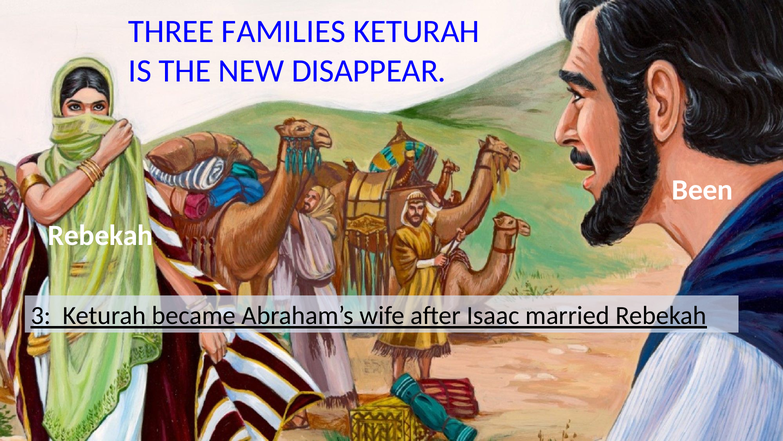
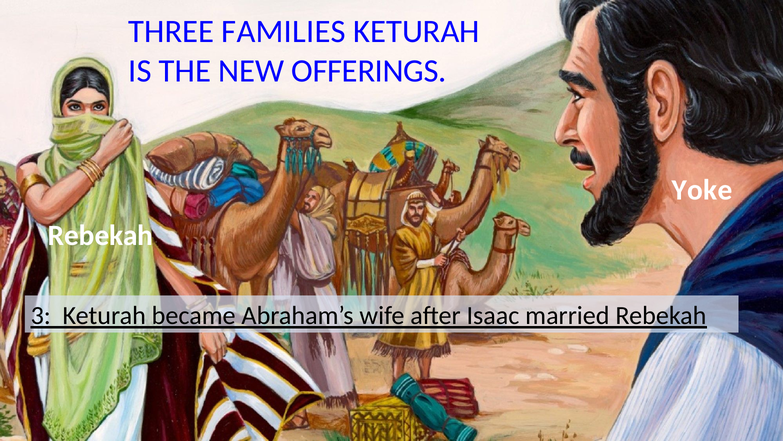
DISAPPEAR: DISAPPEAR -> OFFERINGS
Been: Been -> Yoke
